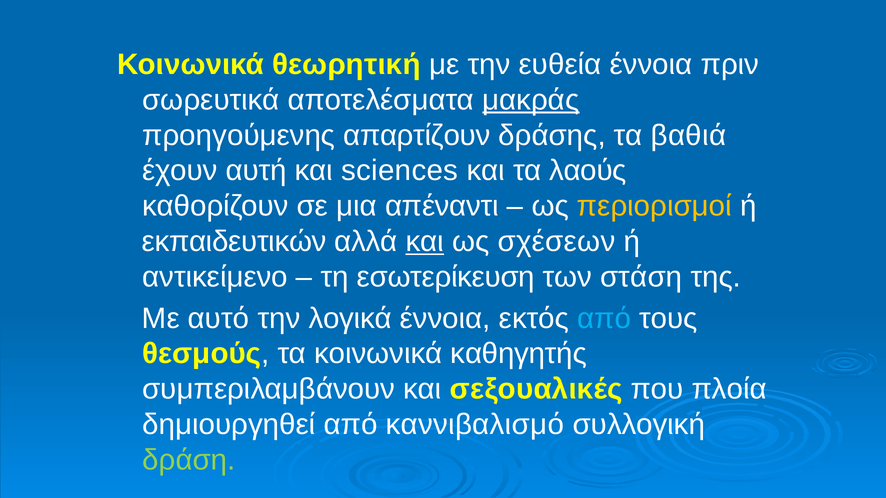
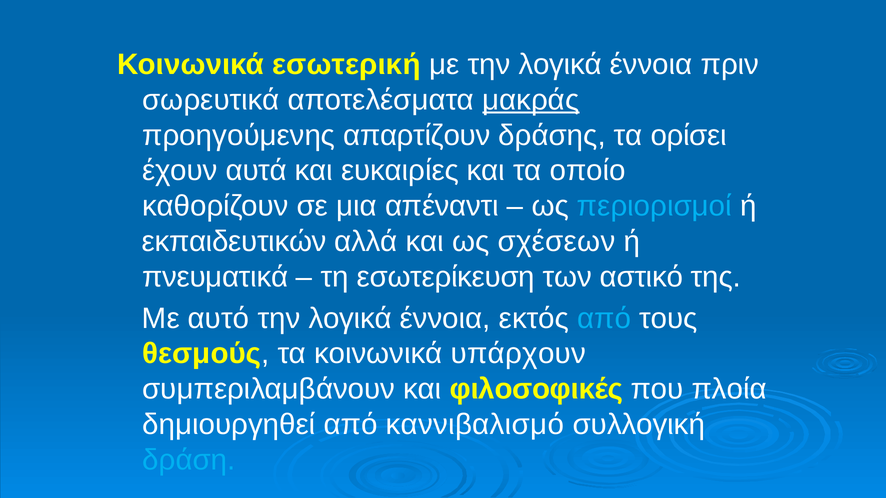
θεωρητική: θεωρητική -> εσωτερική
με την ευθεία: ευθεία -> λογικά
βαθιά: βαθιά -> ορίσει
αυτή: αυτή -> αυτά
sciences: sciences -> ευκαιρίες
λαούς: λαούς -> οποίο
περιορισμοί colour: yellow -> light blue
και at (425, 242) underline: present -> none
αντικείμενο: αντικείμενο -> πνευματικά
στάση: στάση -> αστικό
καθηγητής: καθηγητής -> υπάρχουν
σεξουαλικές: σεξουαλικές -> φιλοσοφικές
δράση colour: light green -> light blue
